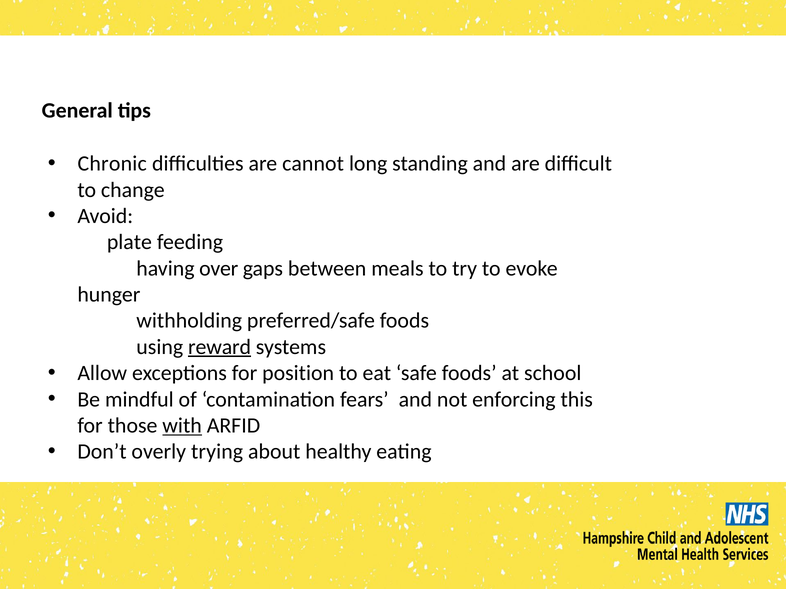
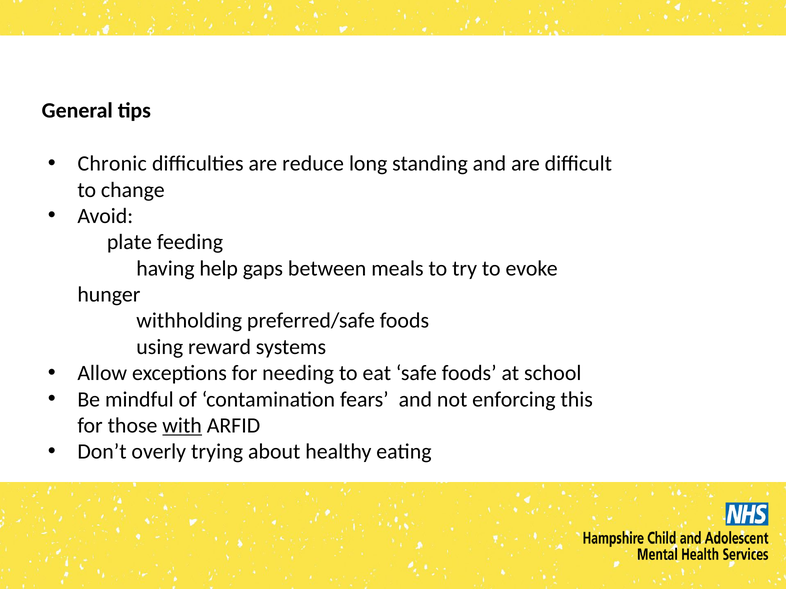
cannot: cannot -> reduce
over: over -> help
reward underline: present -> none
position: position -> needing
